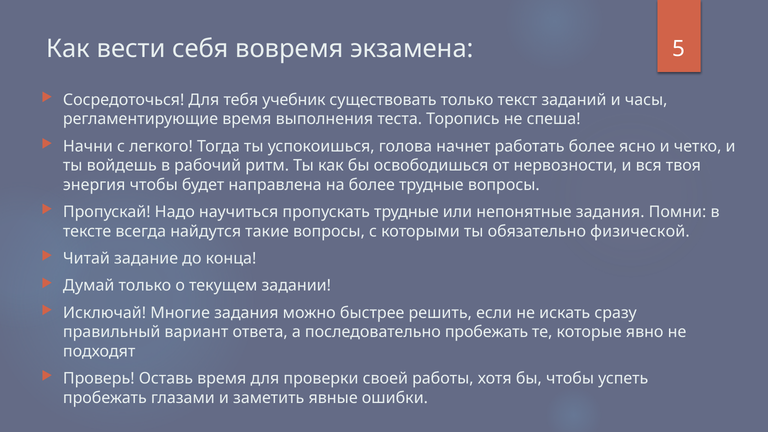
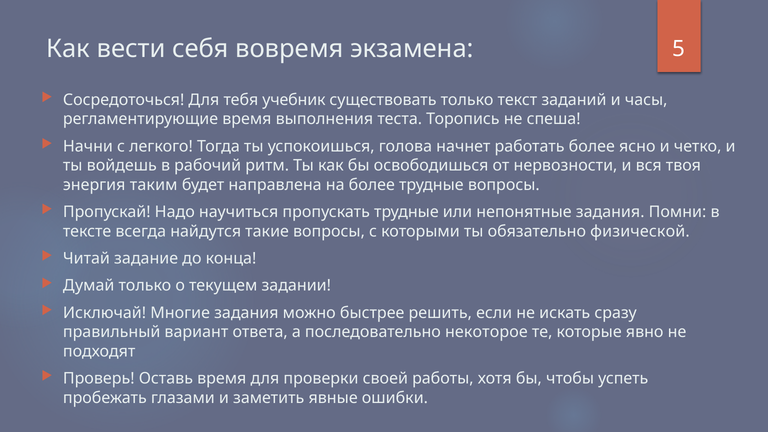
энергия чтобы: чтобы -> таким
последовательно пробежать: пробежать -> некоторое
